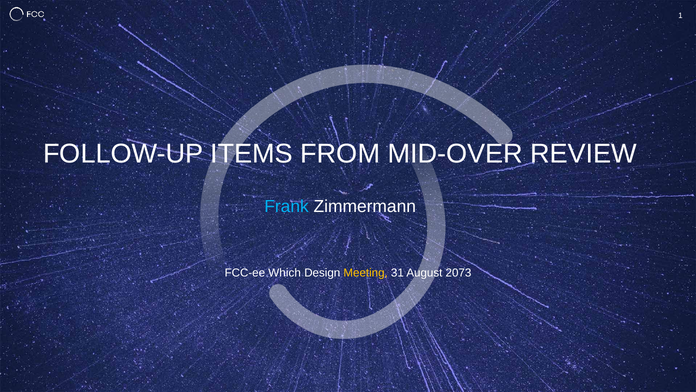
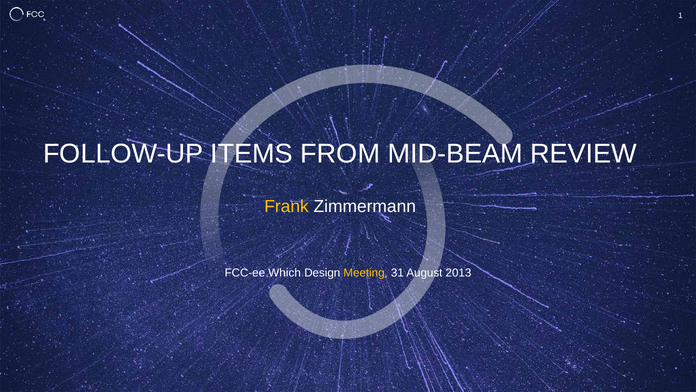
MID-OVER: MID-OVER -> MID-BEAM
Frank colour: light blue -> yellow
2073: 2073 -> 2013
